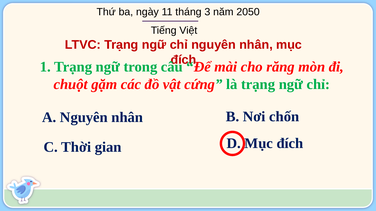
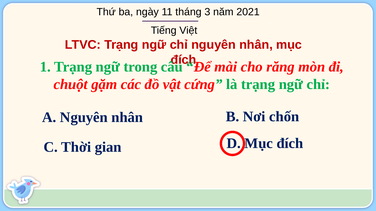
2050: 2050 -> 2021
